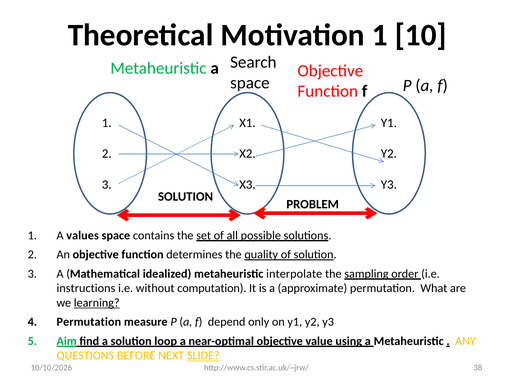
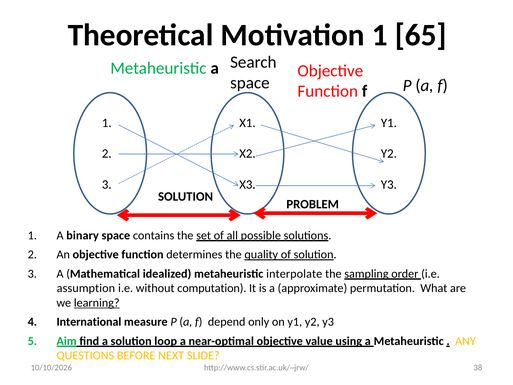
10: 10 -> 65
values: values -> binary
instructions: instructions -> assumption
Permutation at (89, 322): Permutation -> International
SLIDE underline: present -> none
